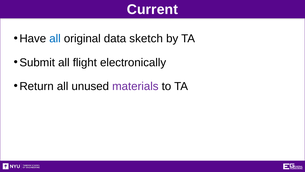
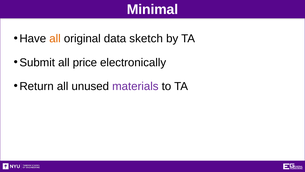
Current: Current -> Minimal
all at (55, 39) colour: blue -> orange
flight: flight -> price
